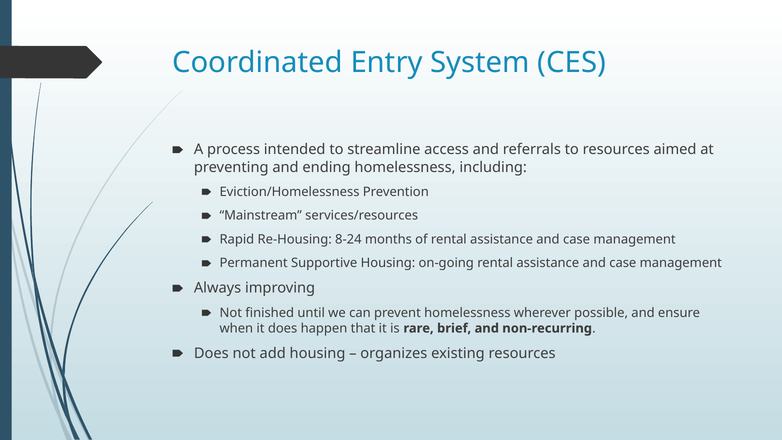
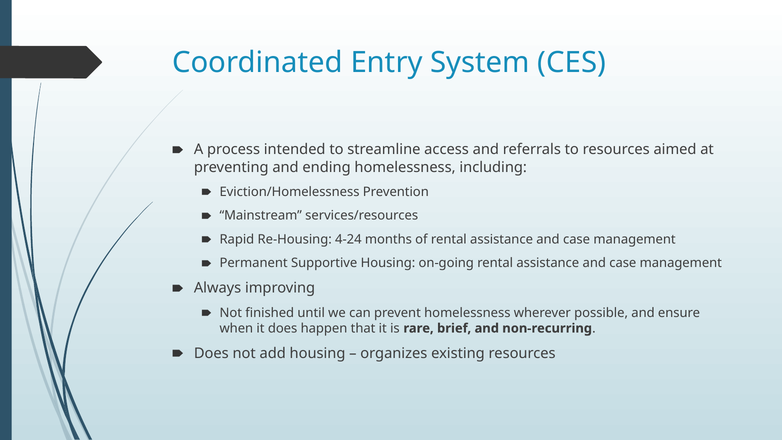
8-24: 8-24 -> 4-24
